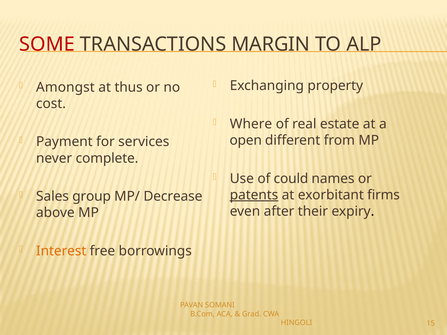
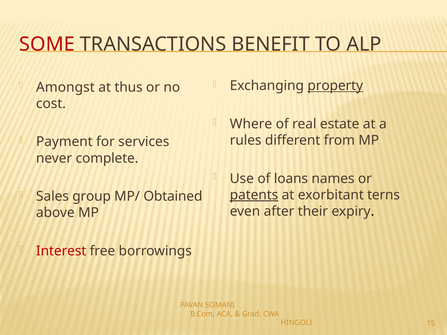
MARGIN: MARGIN -> BENEFIT
property underline: none -> present
open: open -> rules
could: could -> loans
Decrease: Decrease -> Obtained
firms: firms -> terns
Interest colour: orange -> red
